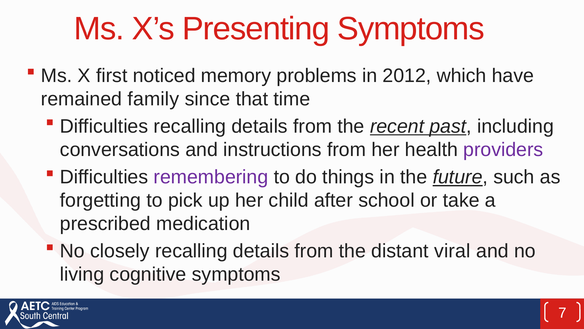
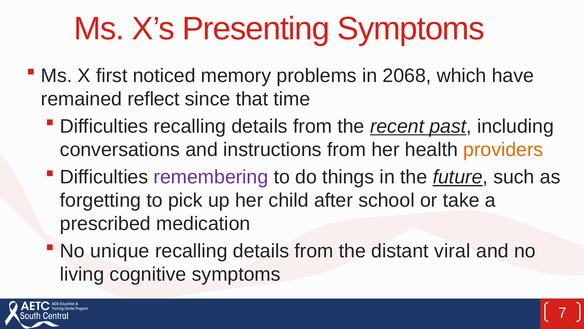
2012: 2012 -> 2068
family: family -> reflect
providers colour: purple -> orange
closely: closely -> unique
